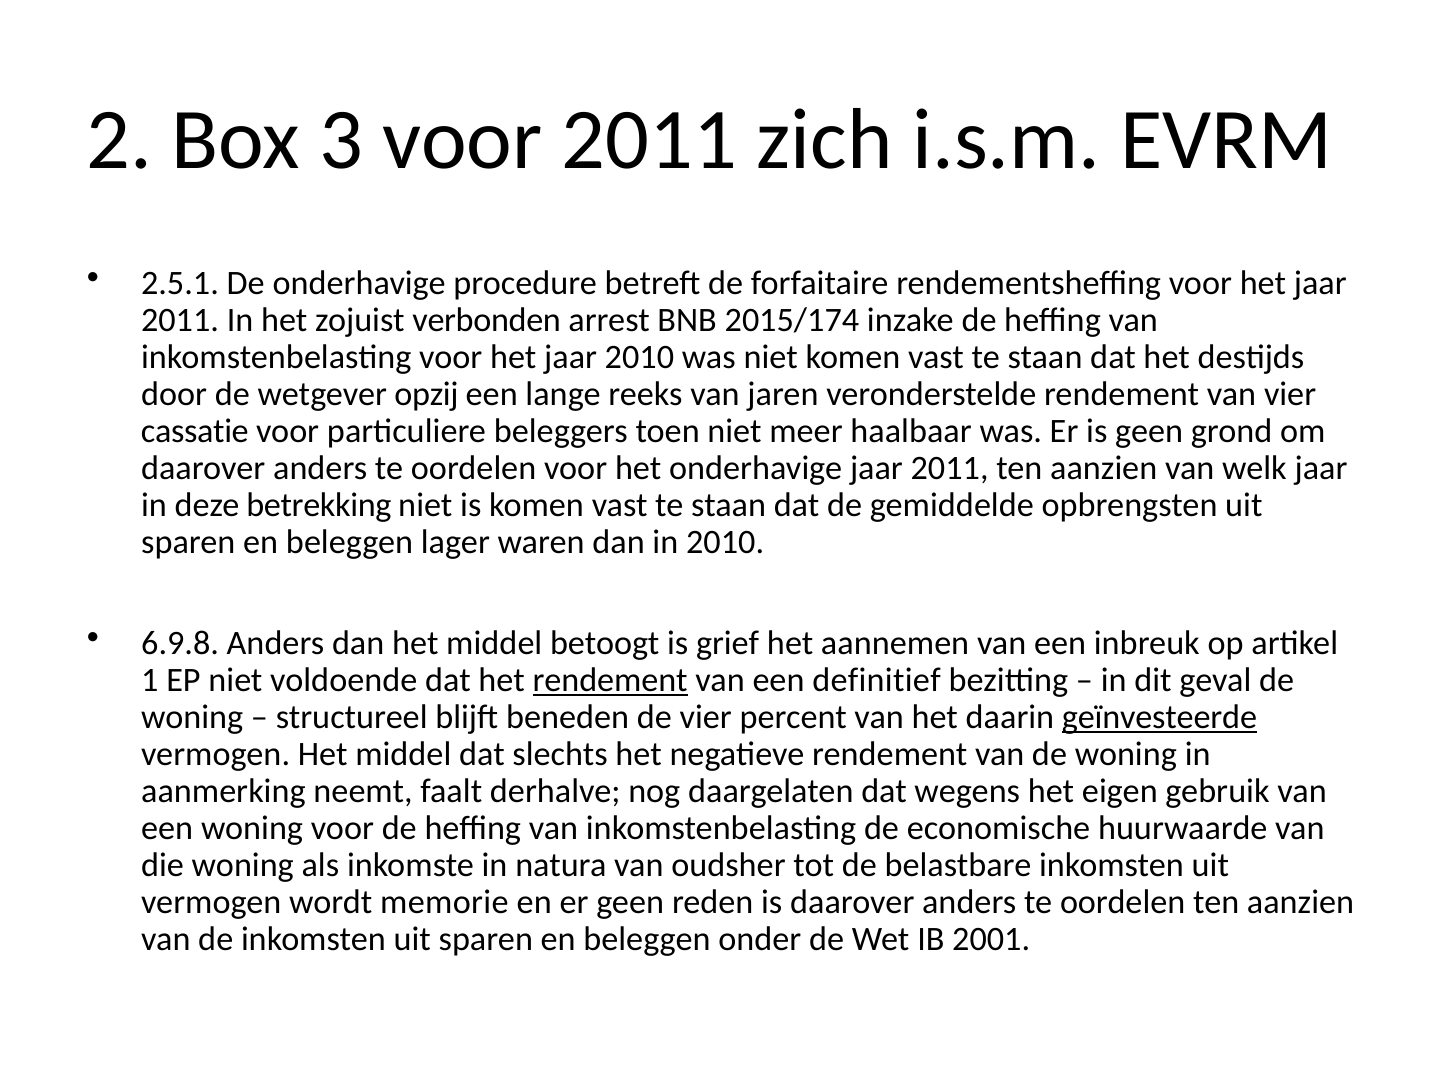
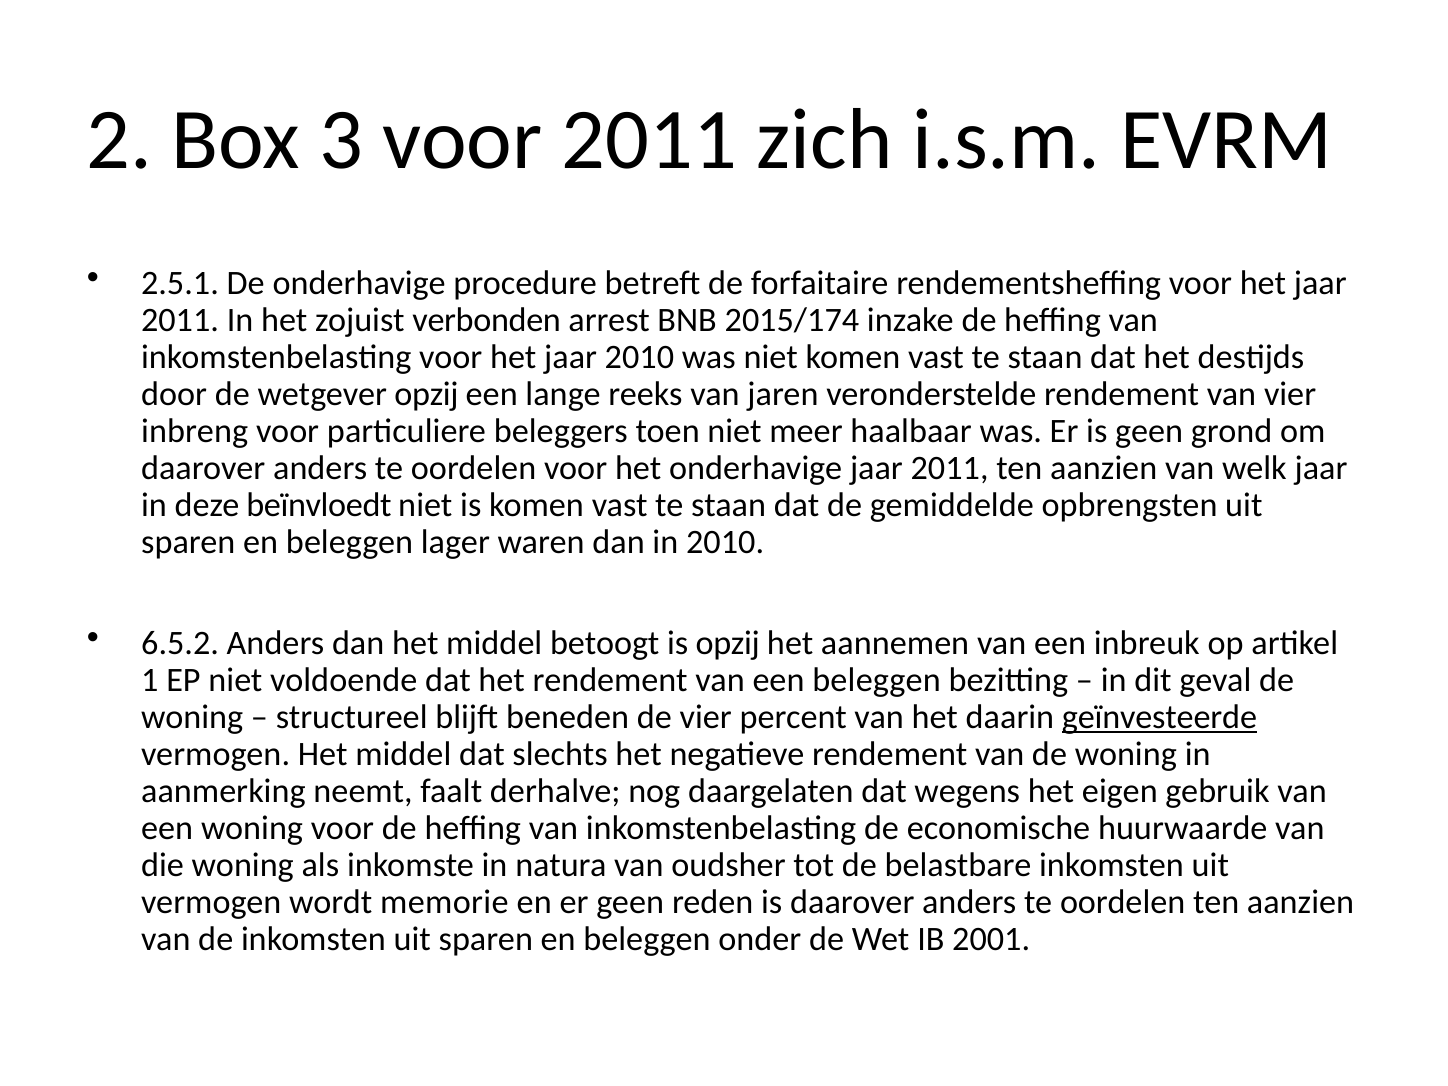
cassatie: cassatie -> inbreng
betrekking: betrekking -> beïnvloedt
6.9.8: 6.9.8 -> 6.5.2
is grief: grief -> opzij
rendement at (610, 680) underline: present -> none
een definitief: definitief -> beleggen
